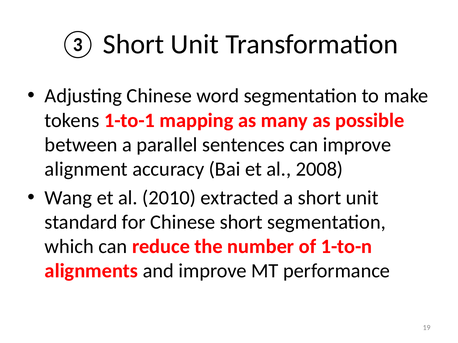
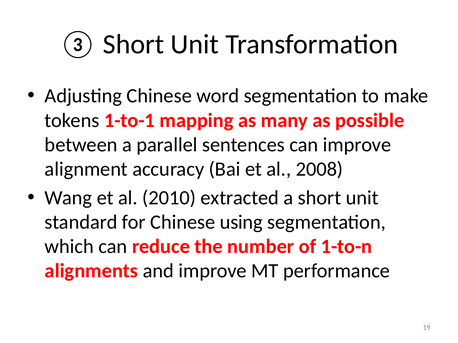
Chinese short: short -> using
